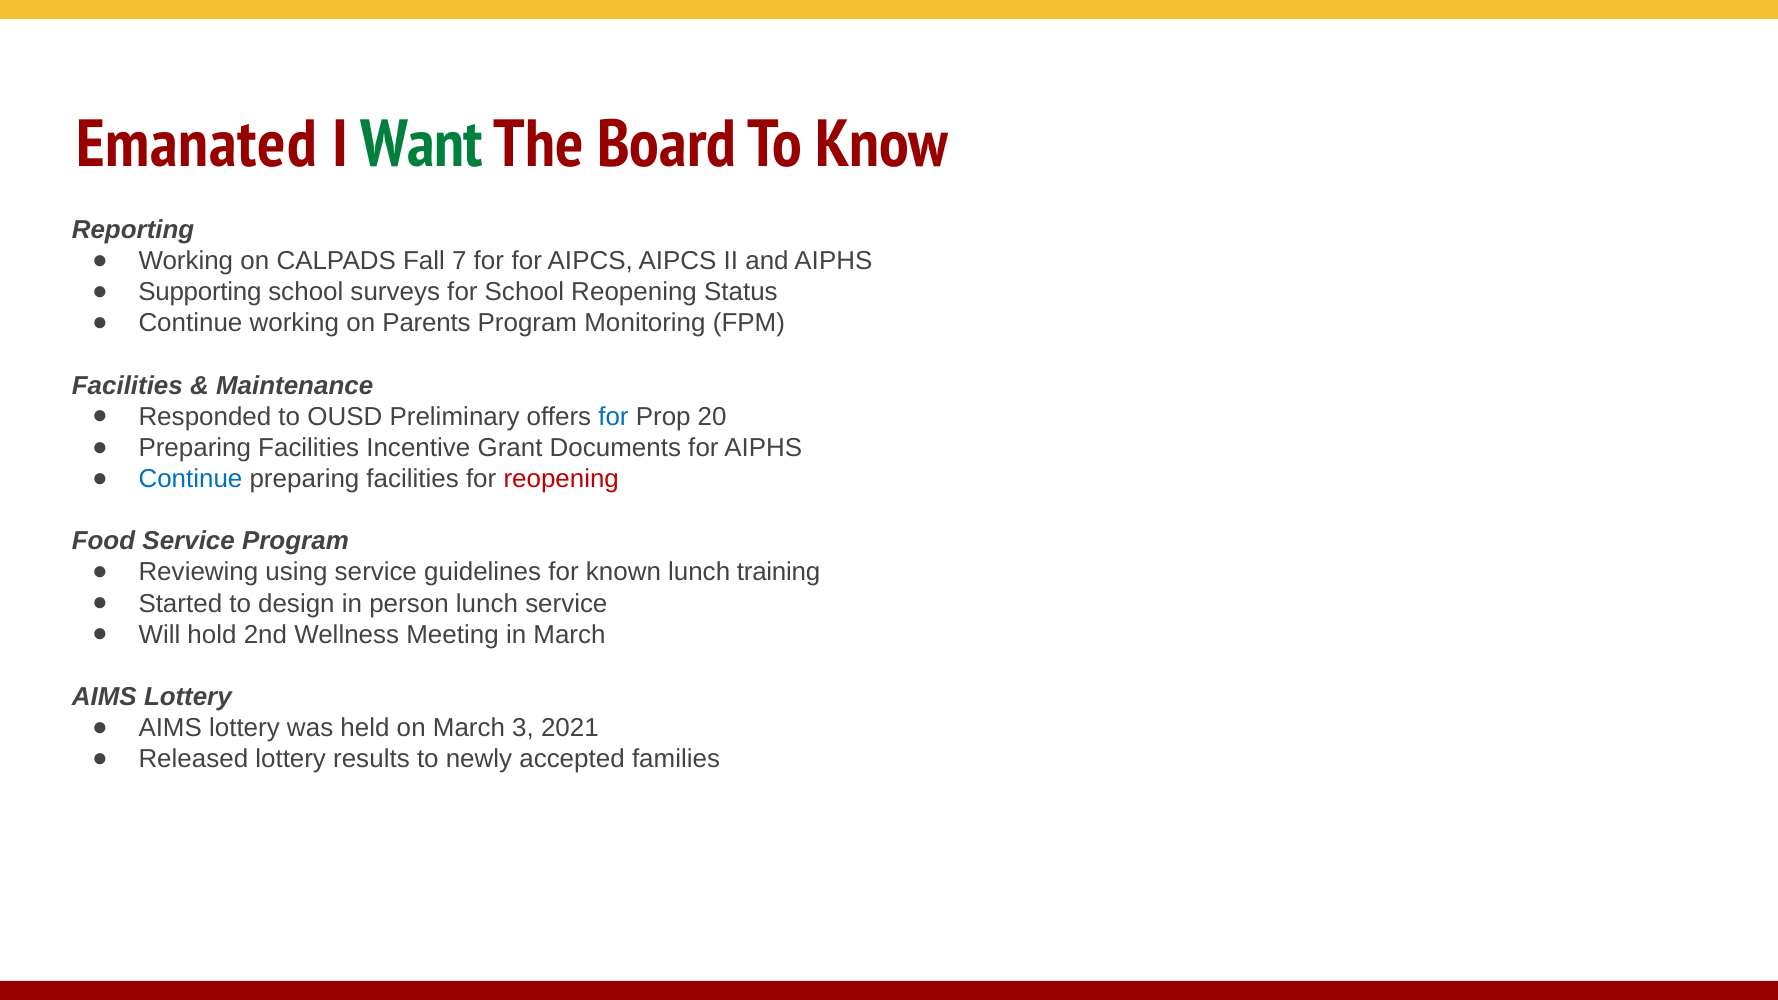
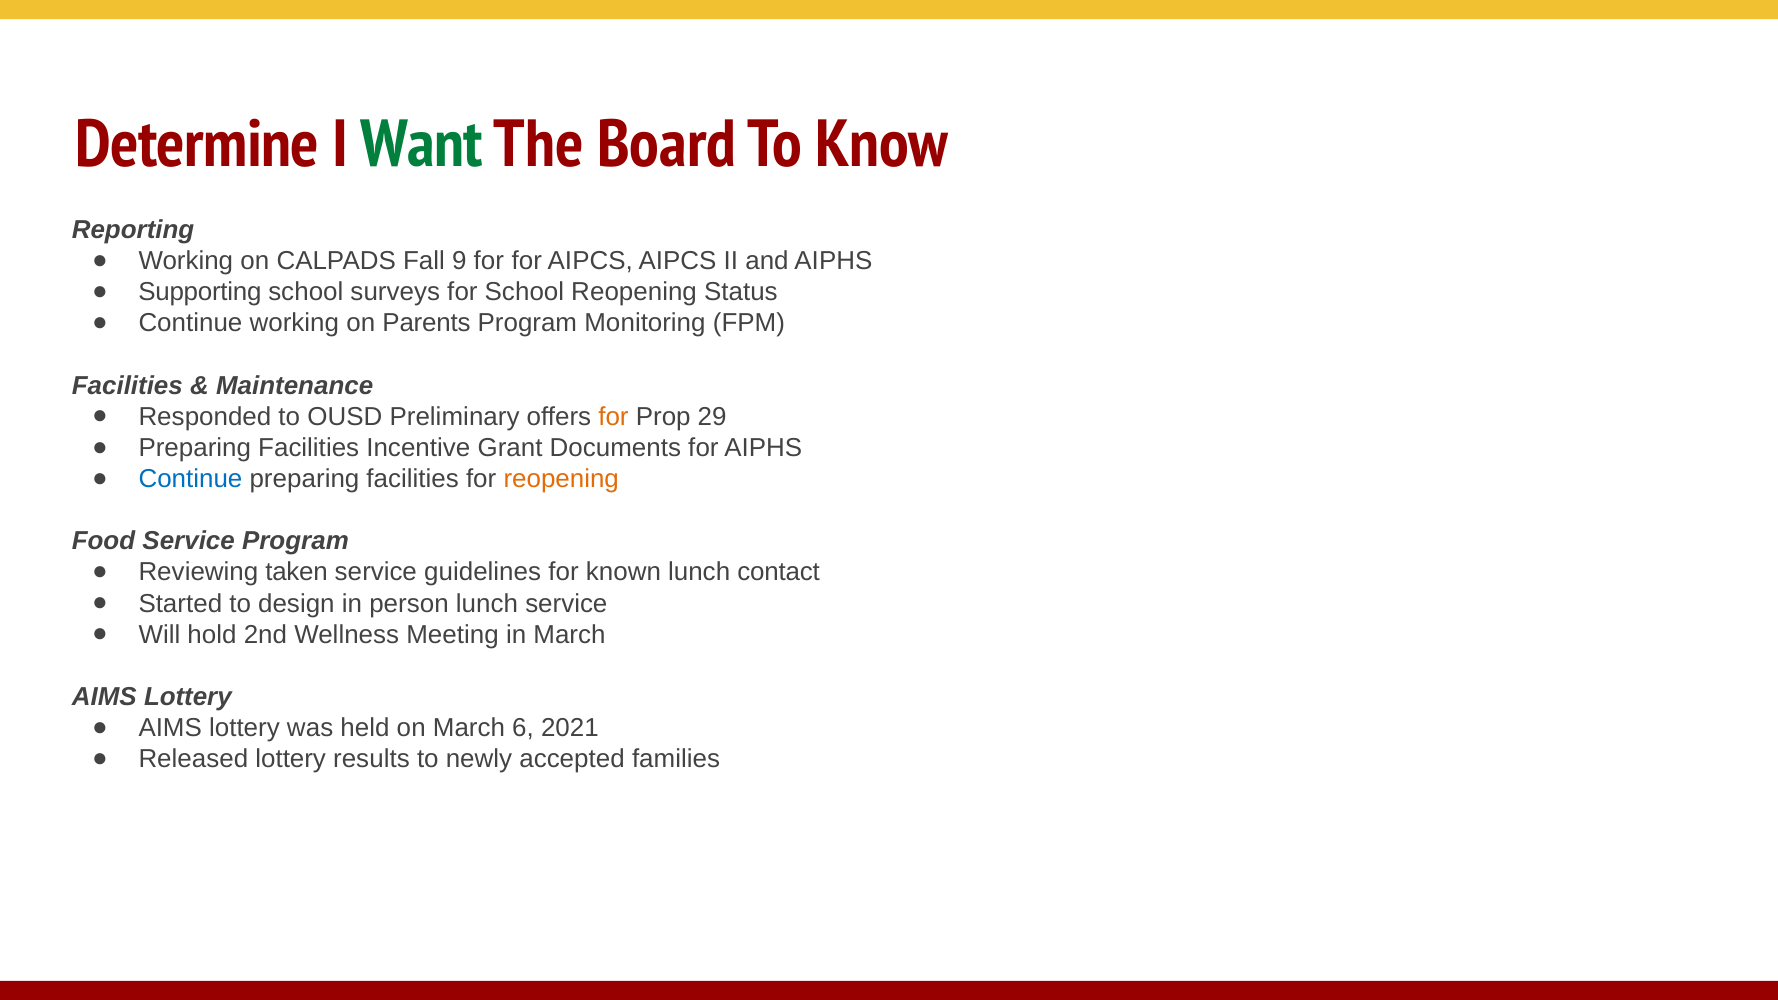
Emanated: Emanated -> Determine
7: 7 -> 9
for at (613, 417) colour: blue -> orange
20: 20 -> 29
reopening at (561, 479) colour: red -> orange
using: using -> taken
training: training -> contact
3: 3 -> 6
